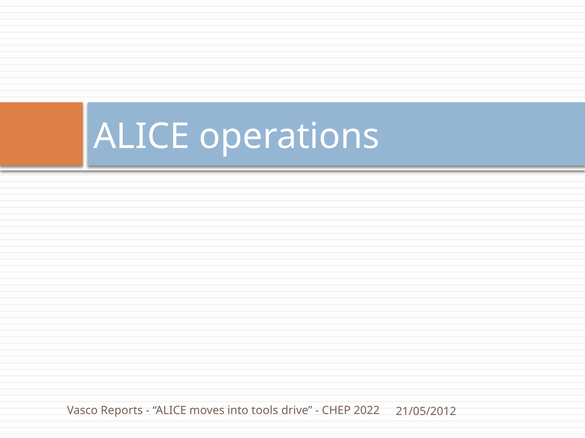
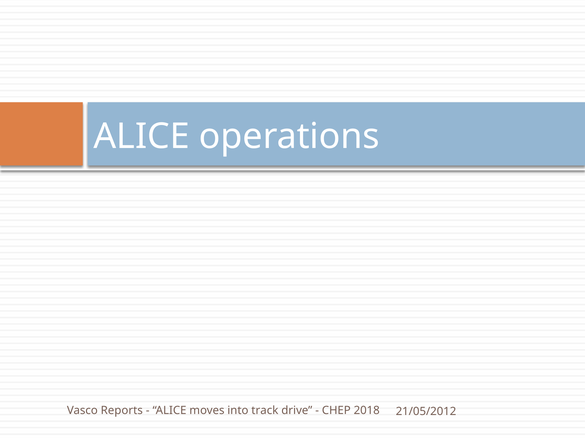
tools: tools -> track
2022: 2022 -> 2018
